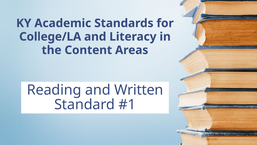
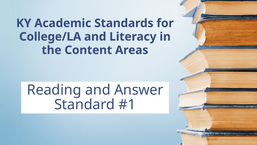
Written: Written -> Answer
